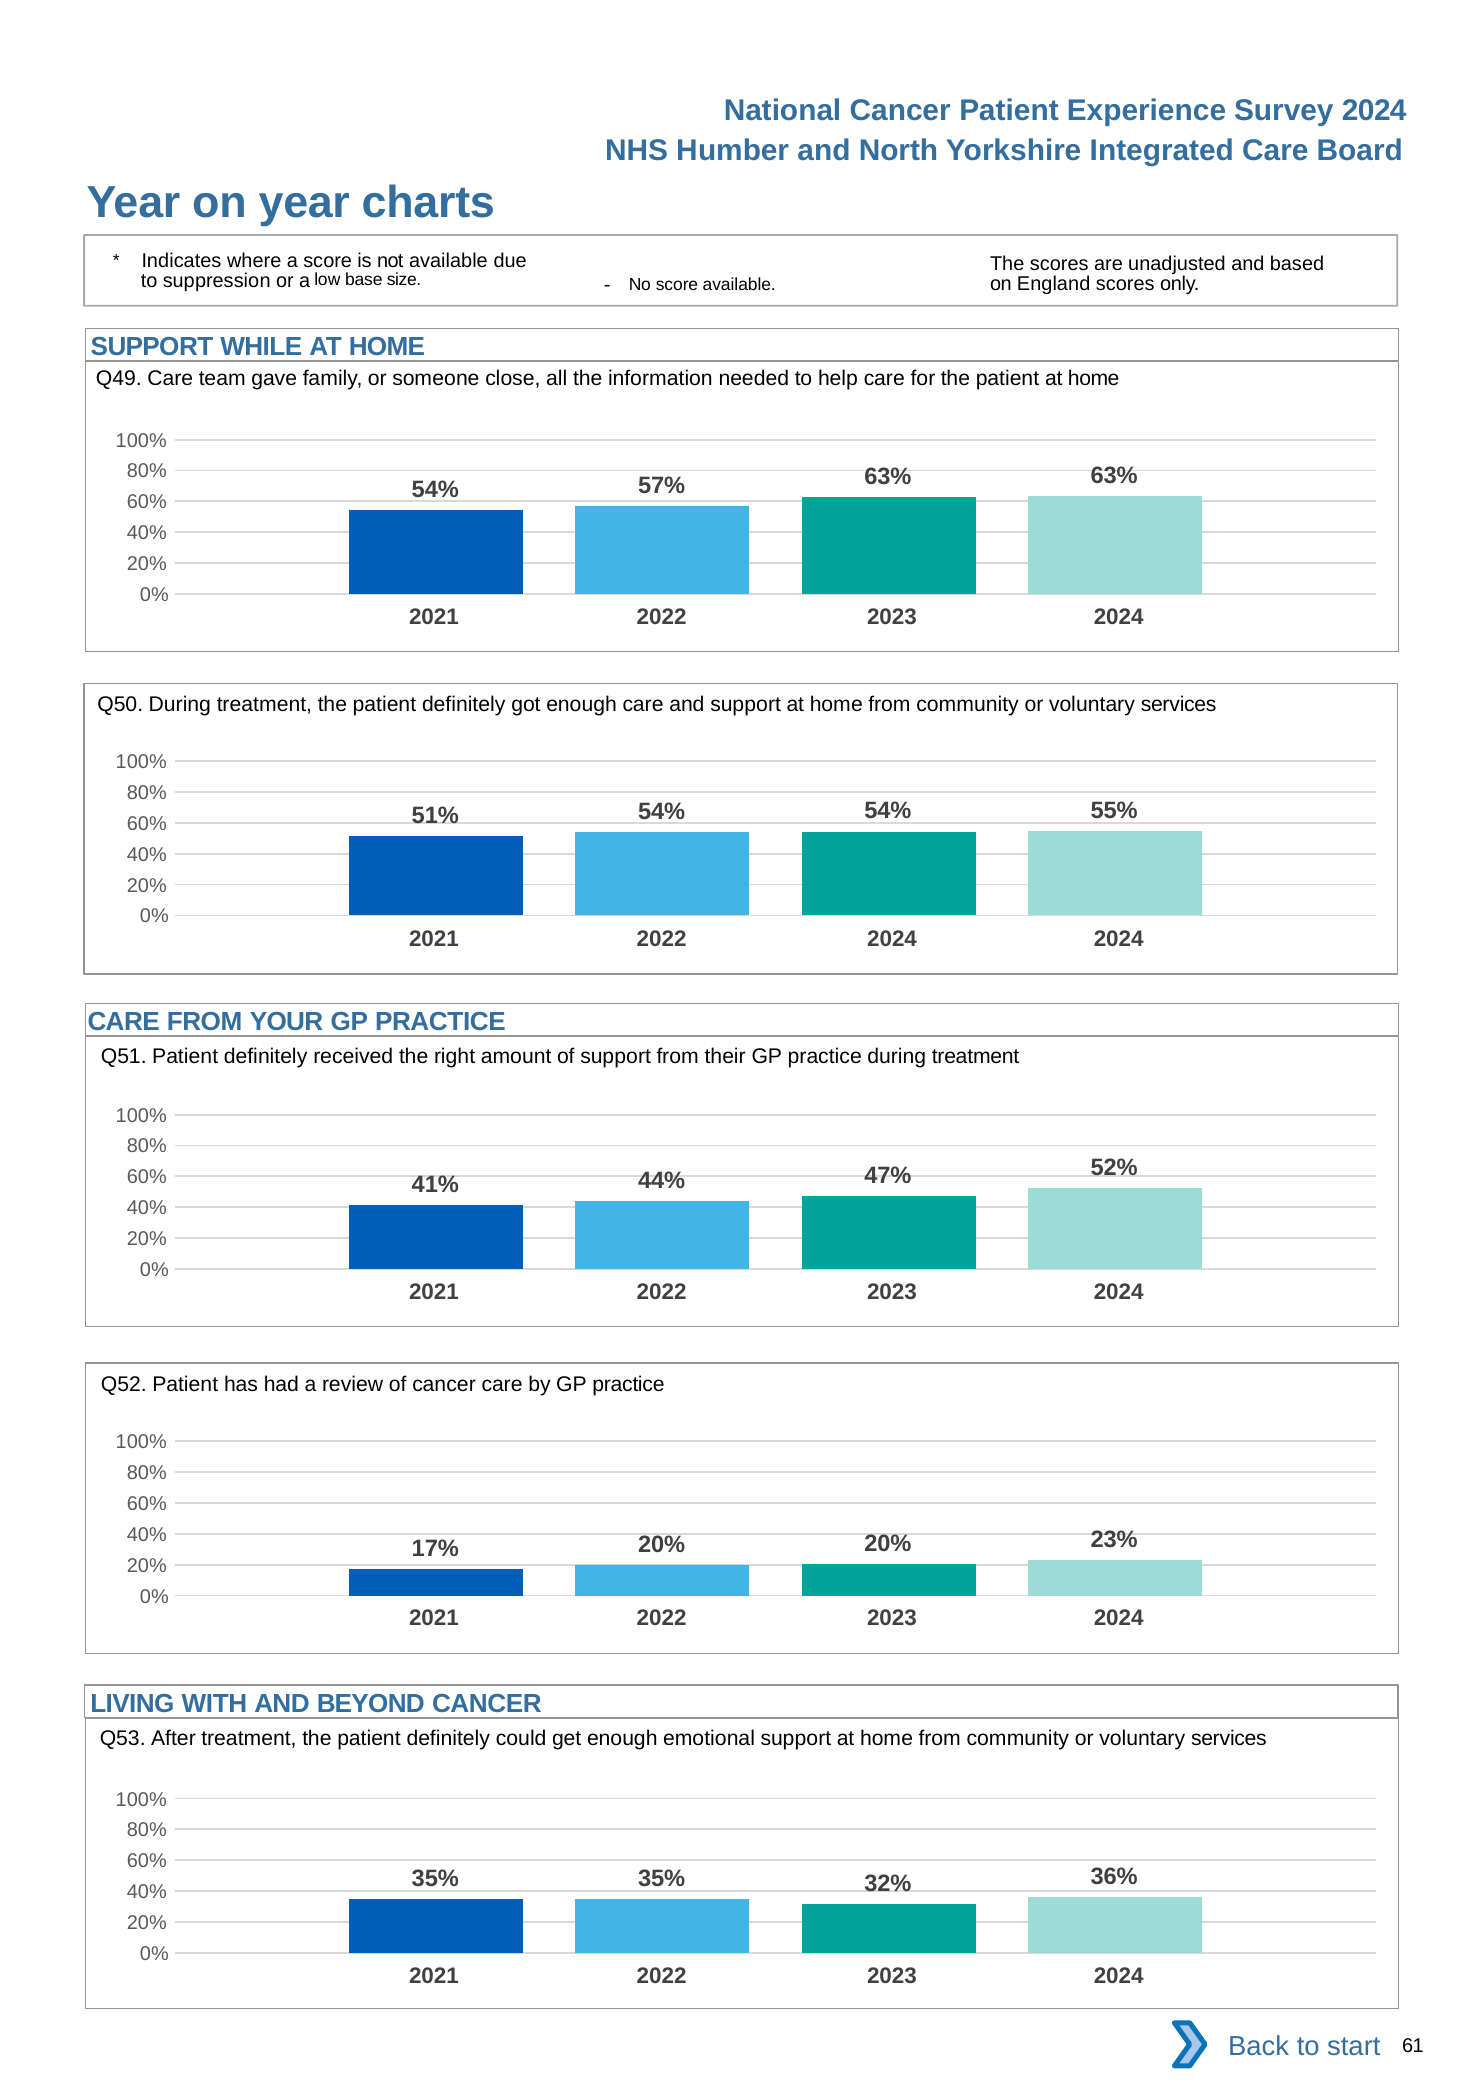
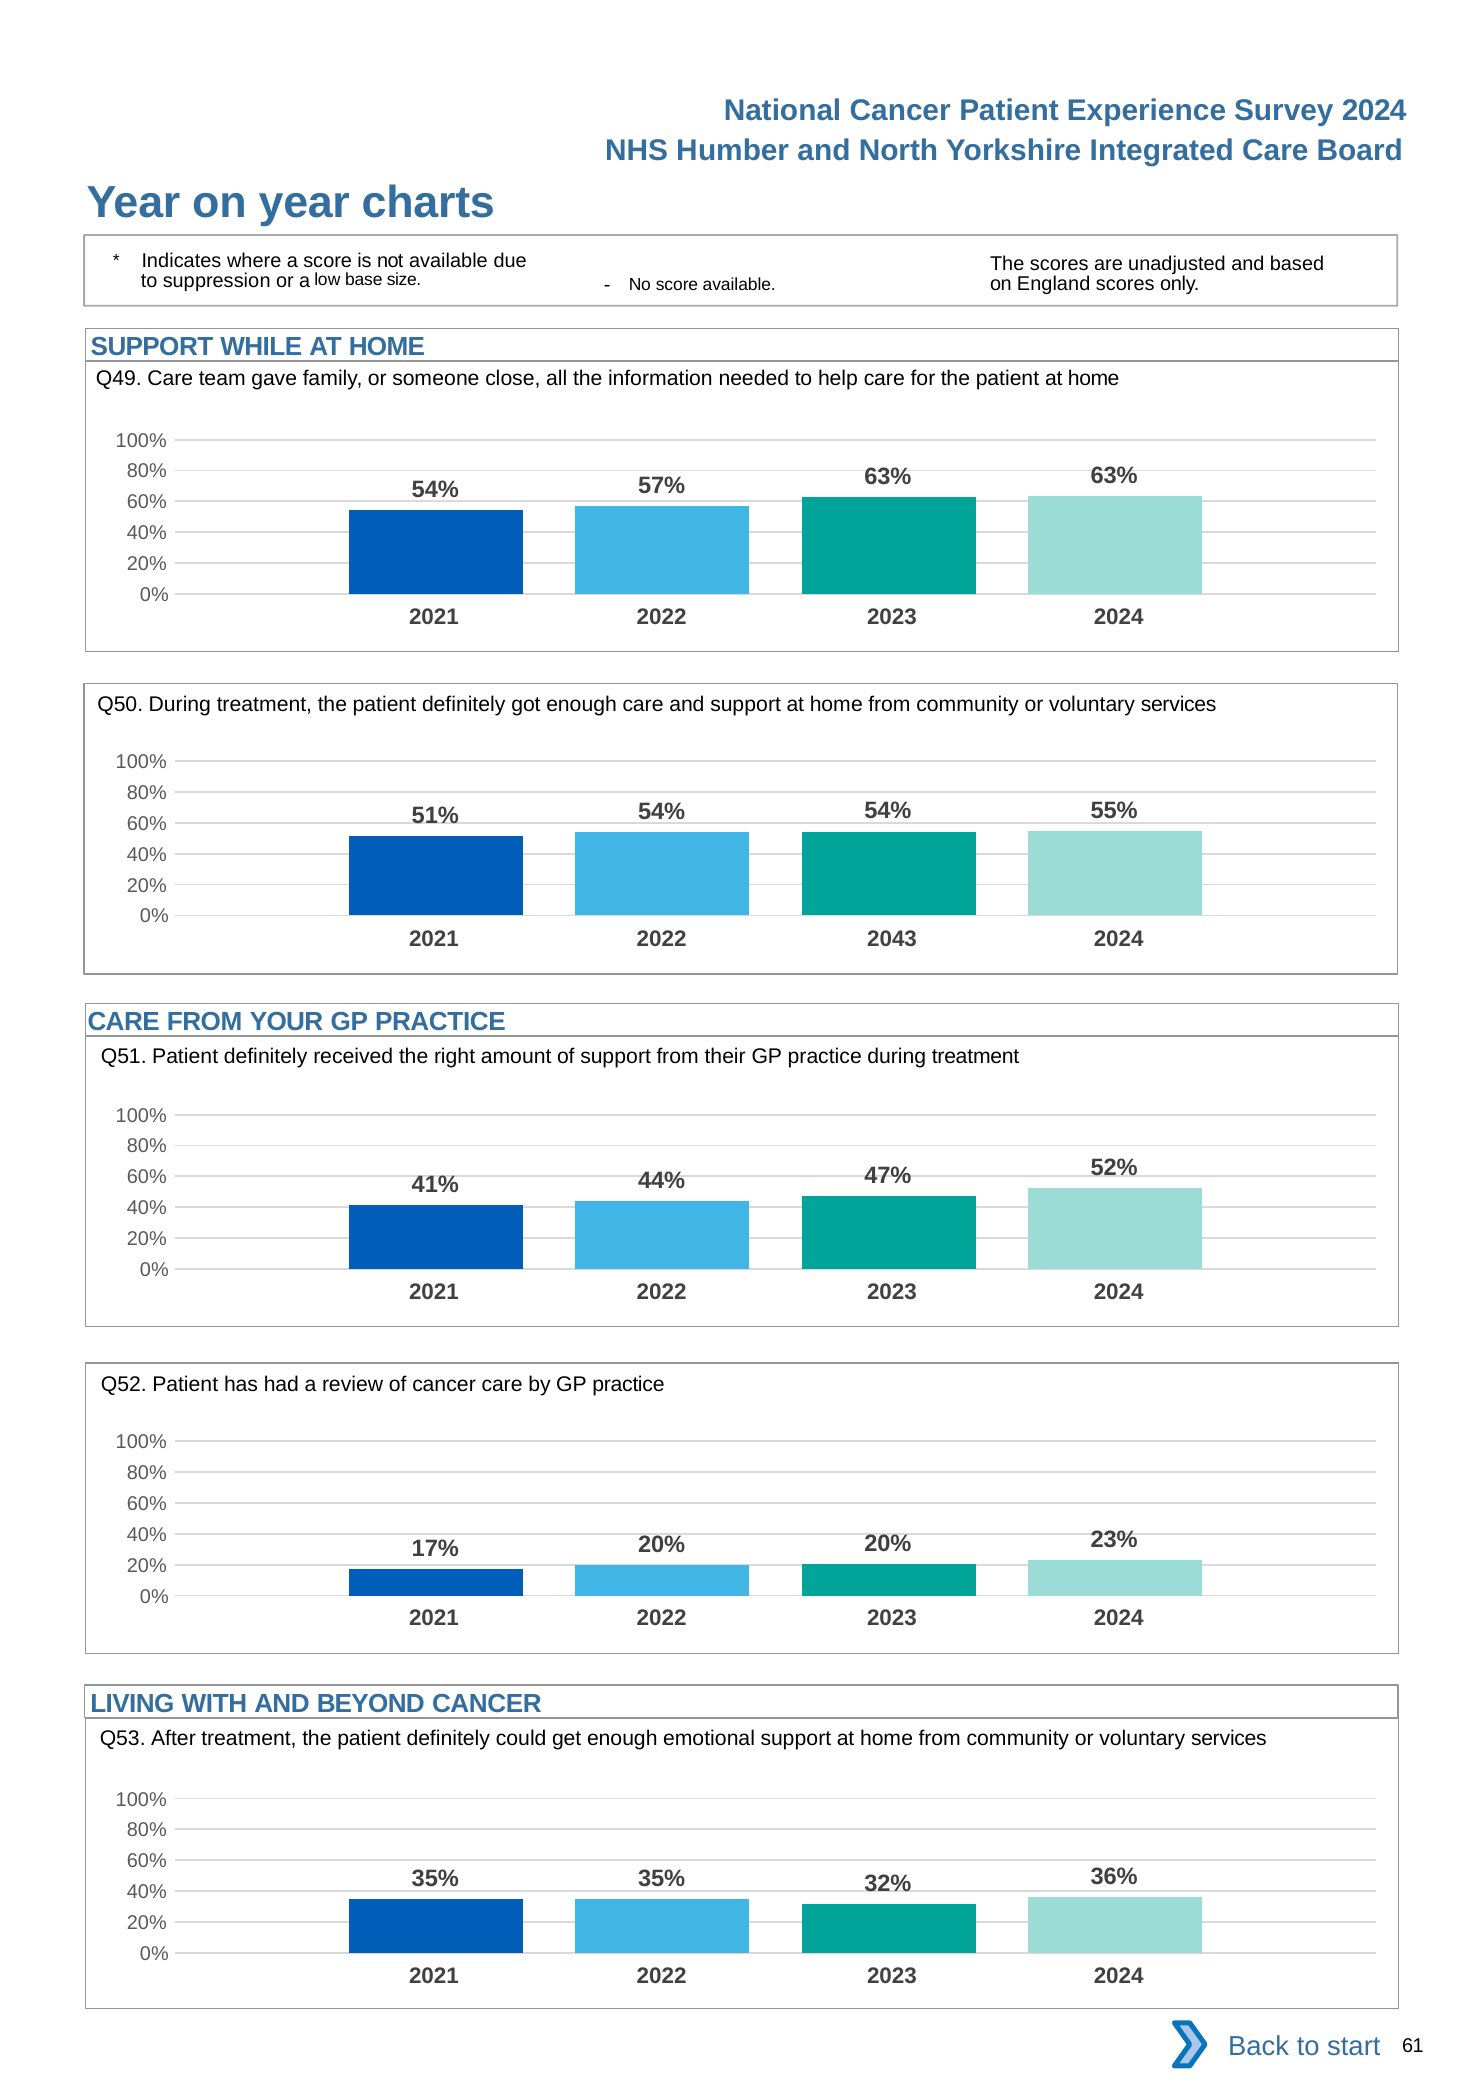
2022 2024: 2024 -> 2043
